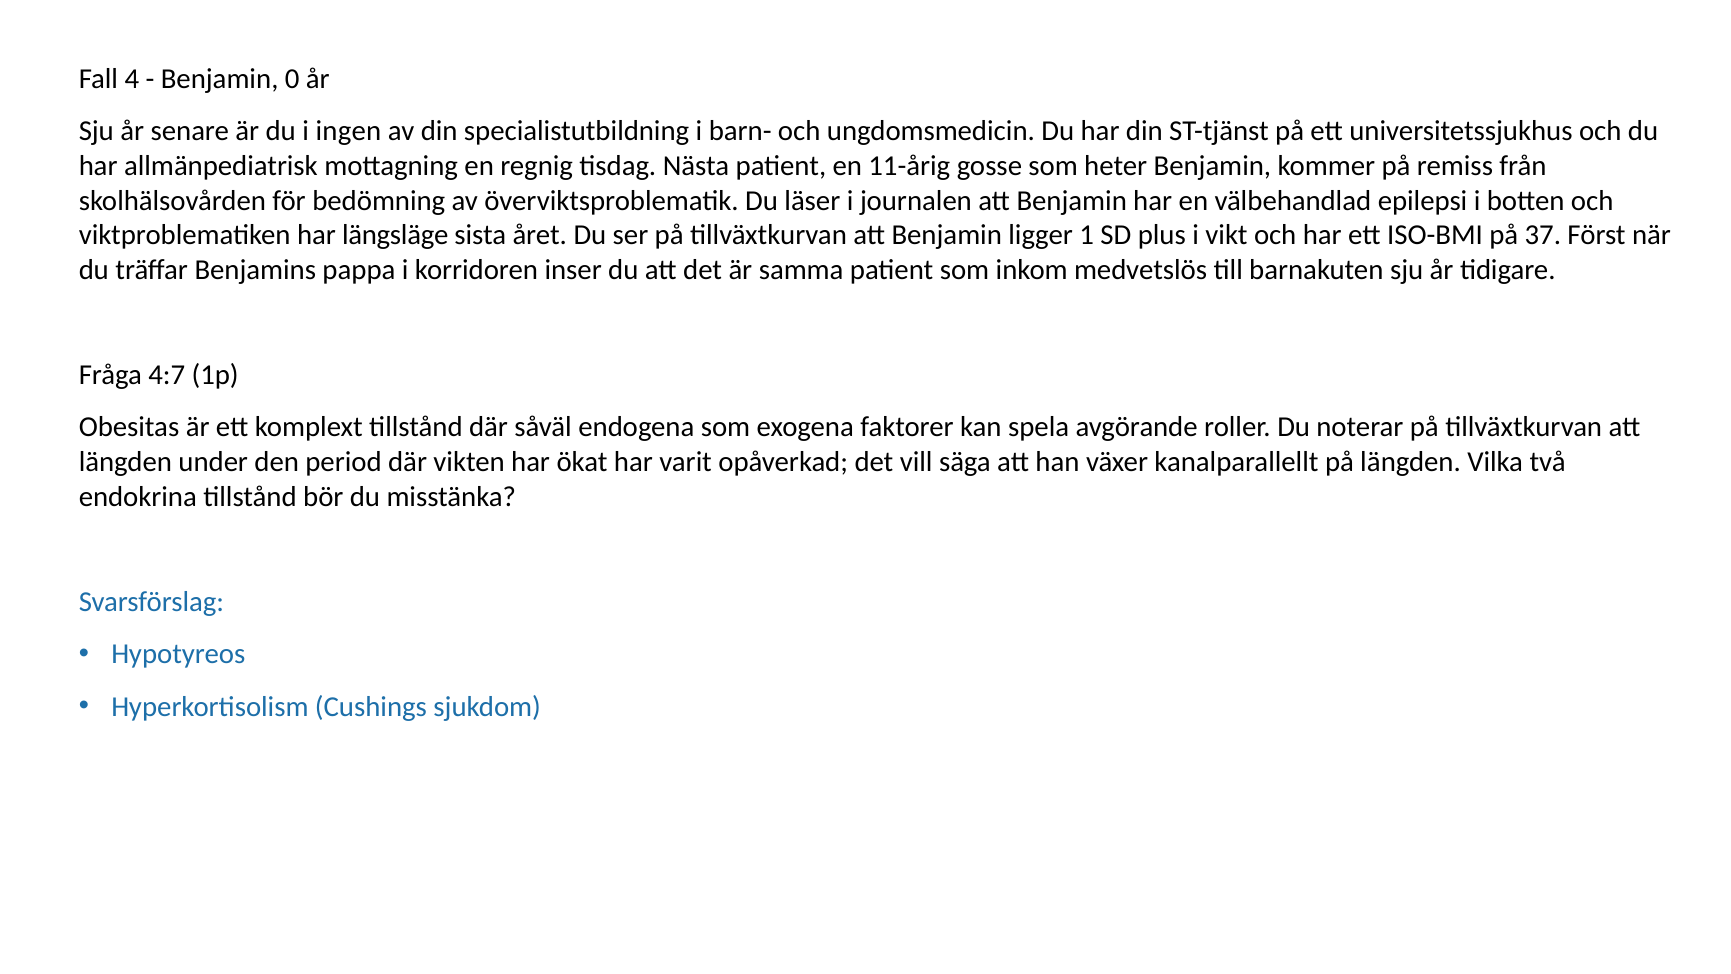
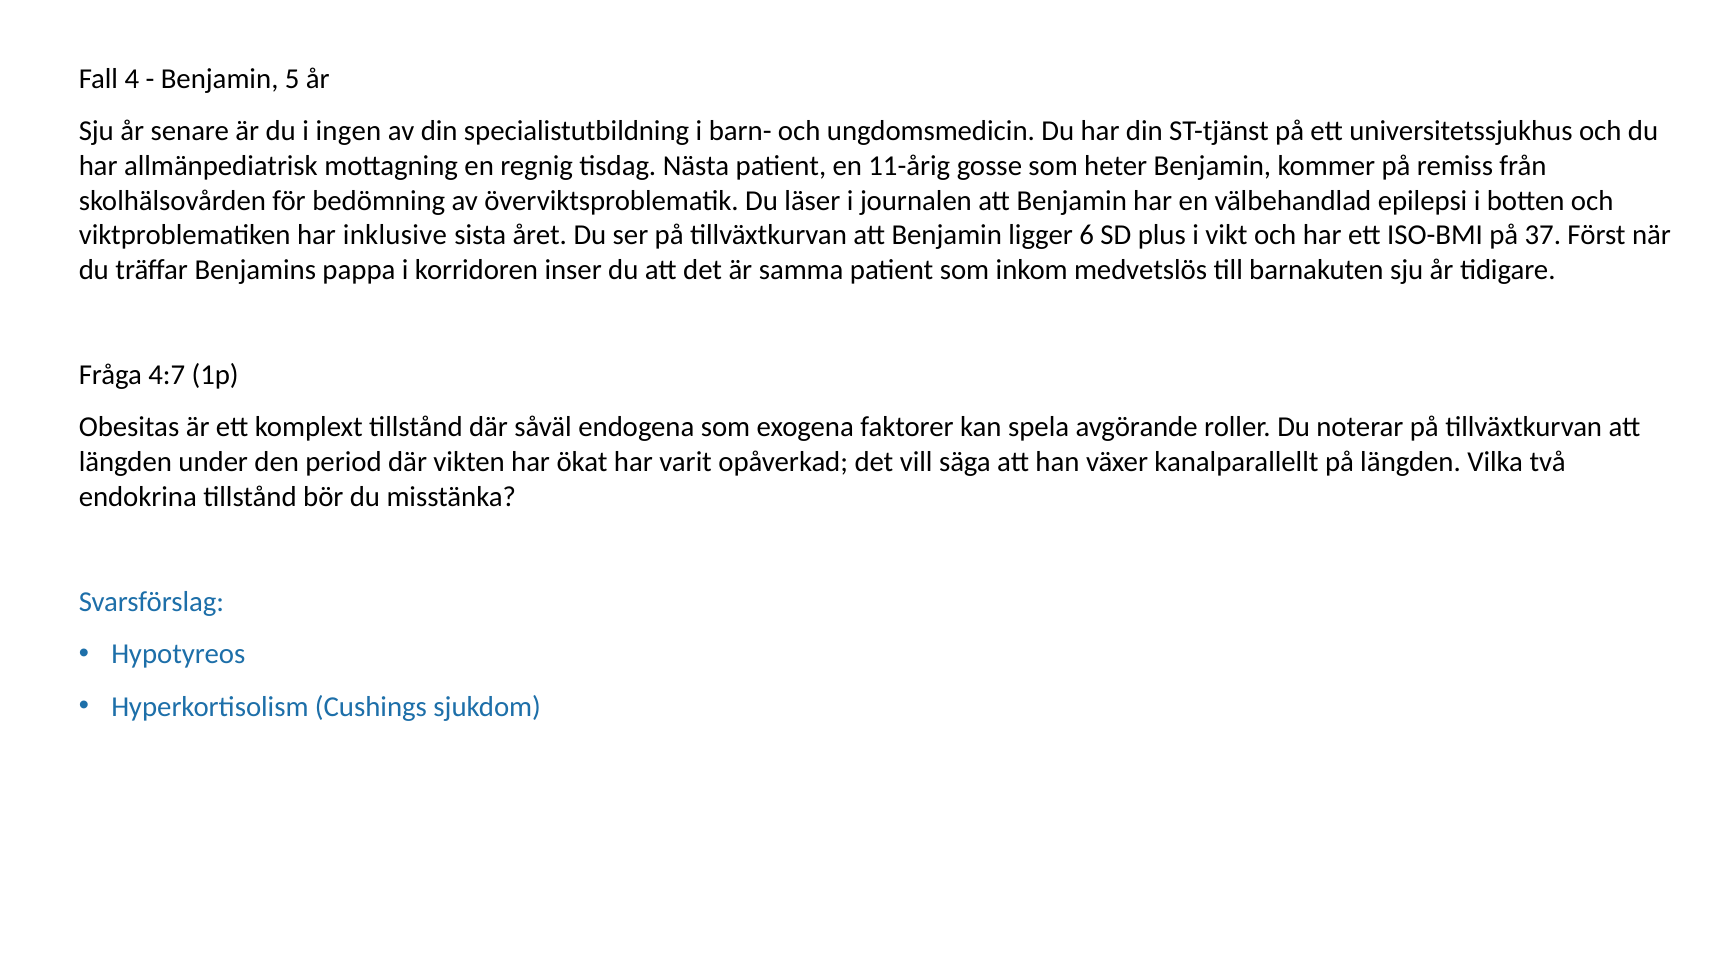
0: 0 -> 5
längsläge: längsläge -> inklusive
1: 1 -> 6
